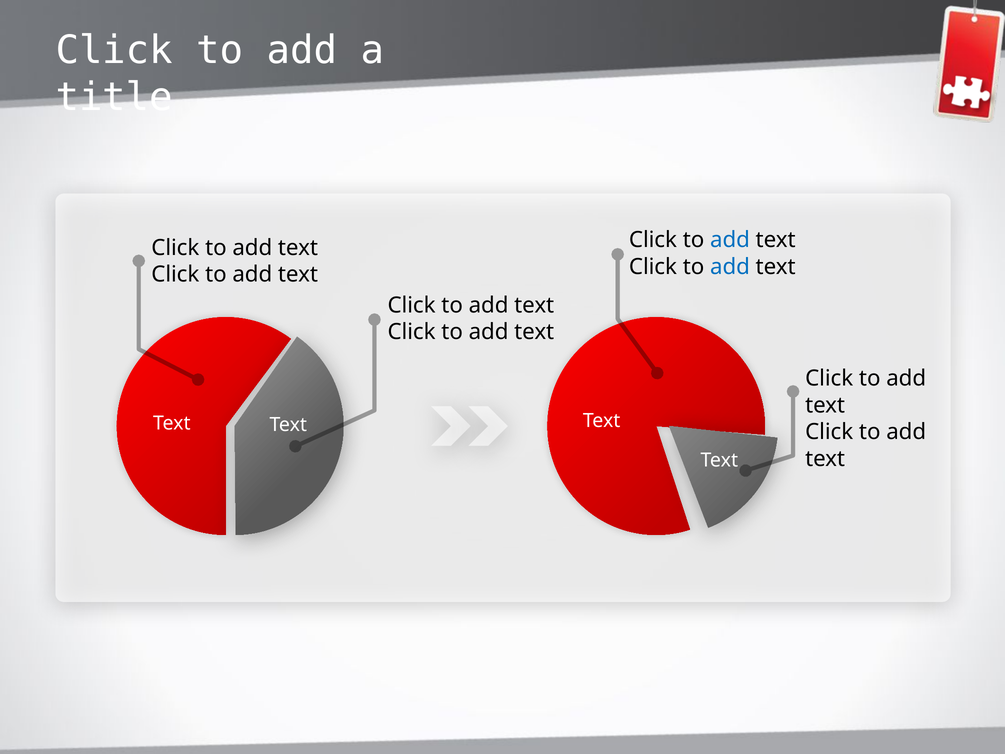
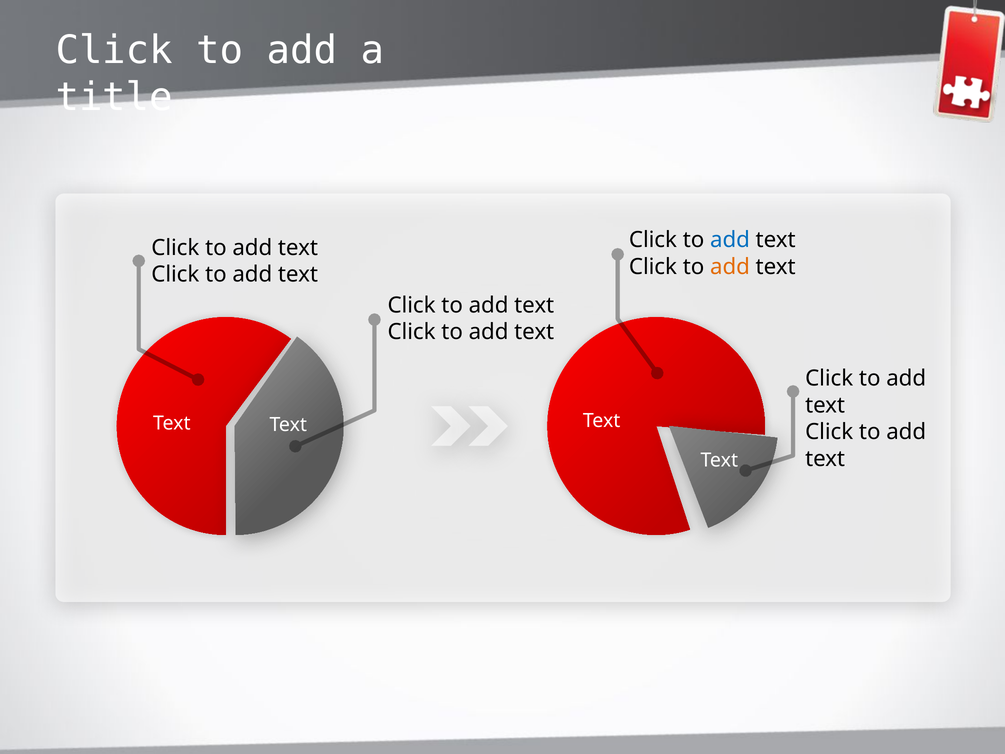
add at (730, 267) colour: blue -> orange
